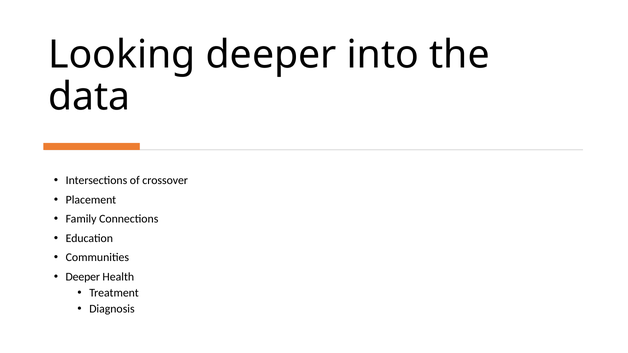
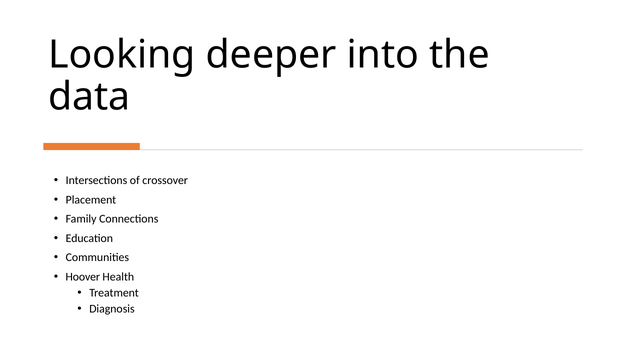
Deeper at (83, 277): Deeper -> Hoover
